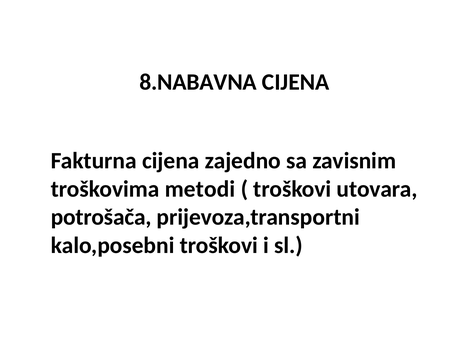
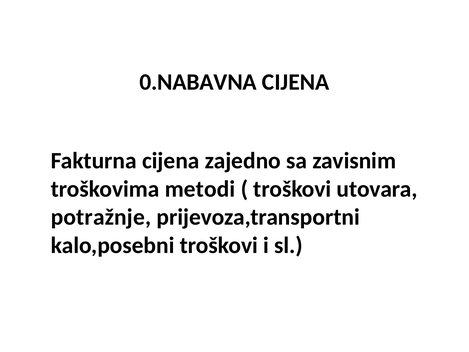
8.NABAVNA: 8.NABAVNA -> 0.NABAVNA
potrošača: potrošača -> potražnje
